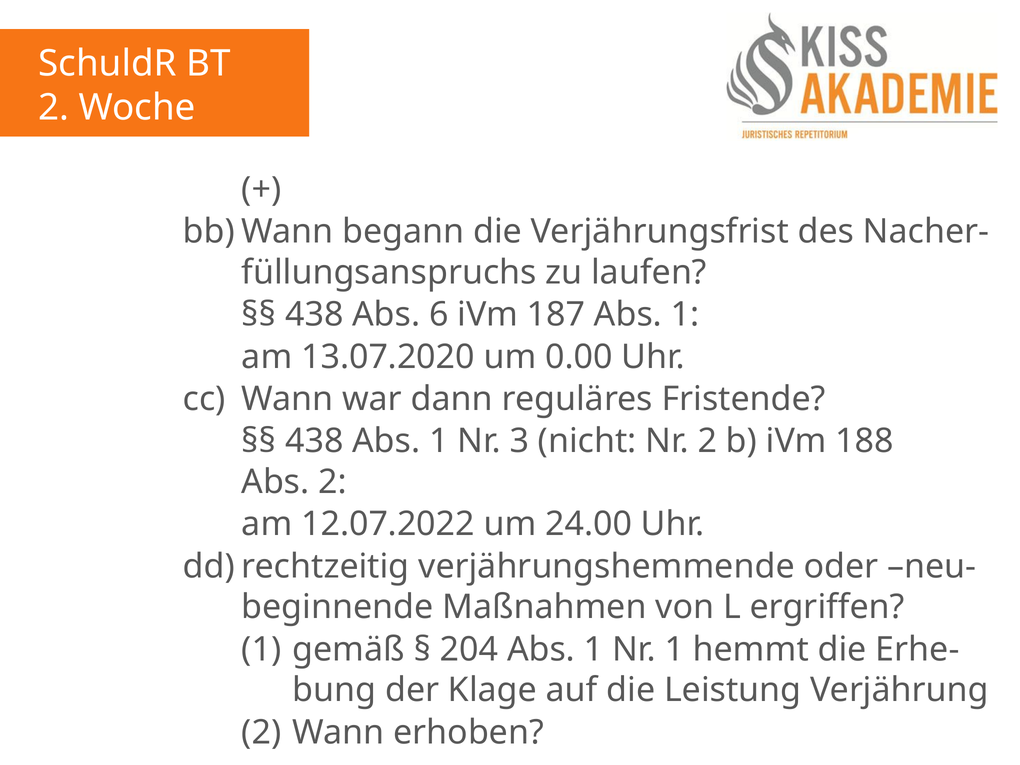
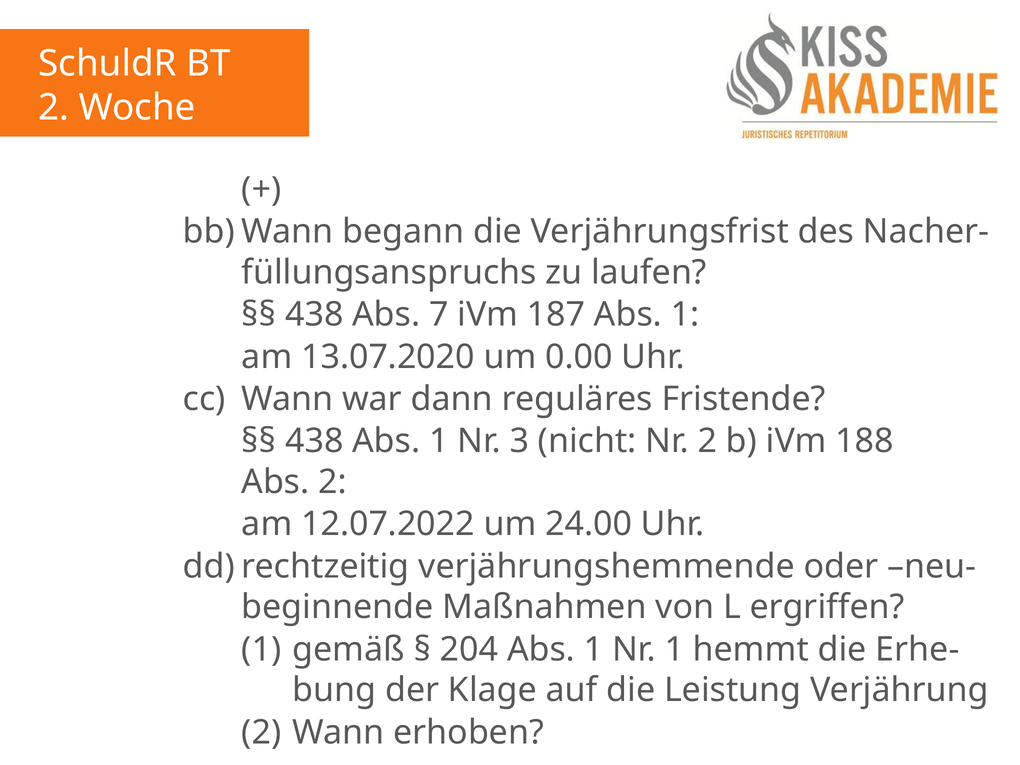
6: 6 -> 7
